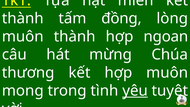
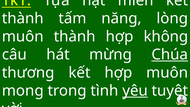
đồng: đồng -> năng
ngoan: ngoan -> không
Chúa underline: none -> present
